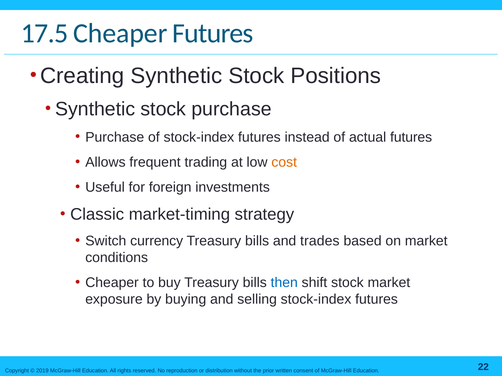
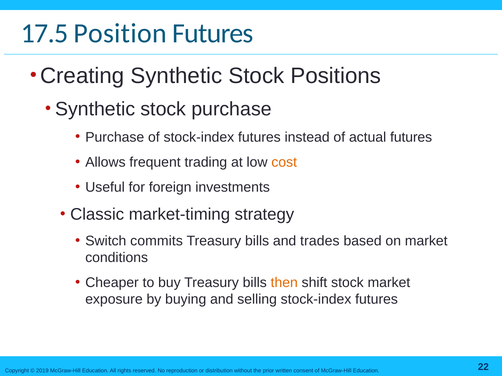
17.5 Cheaper: Cheaper -> Position
currency: currency -> commits
then colour: blue -> orange
